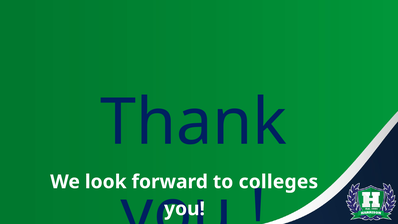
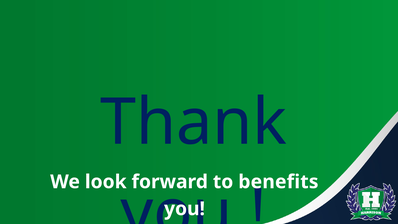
colleges: colleges -> benefits
